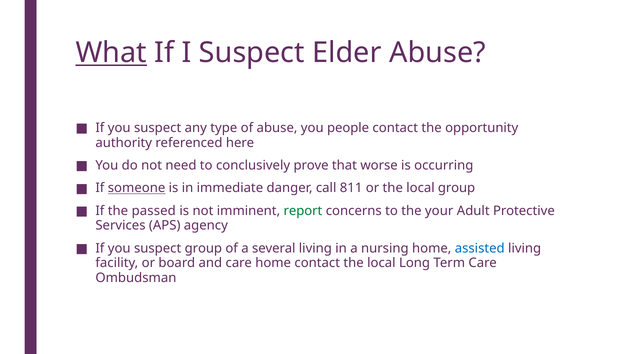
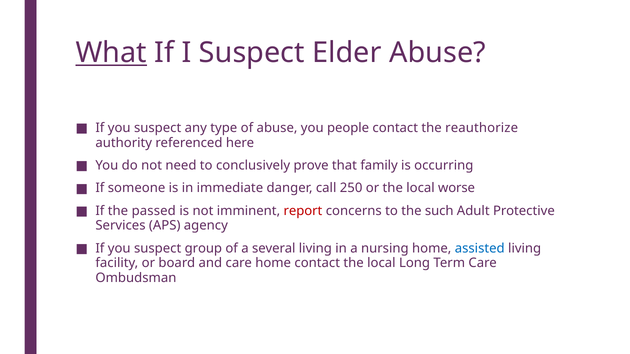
opportunity: opportunity -> reauthorize
worse: worse -> family
someone underline: present -> none
811: 811 -> 250
local group: group -> worse
report colour: green -> red
your: your -> such
